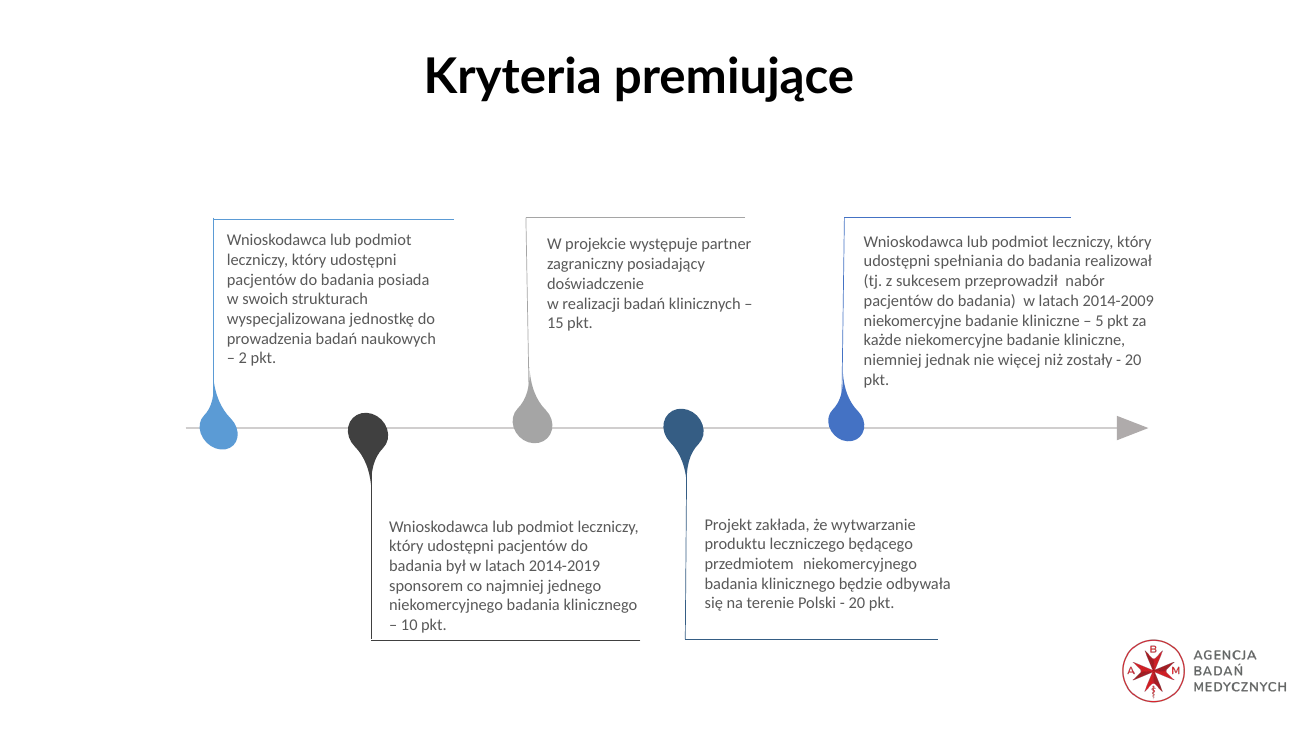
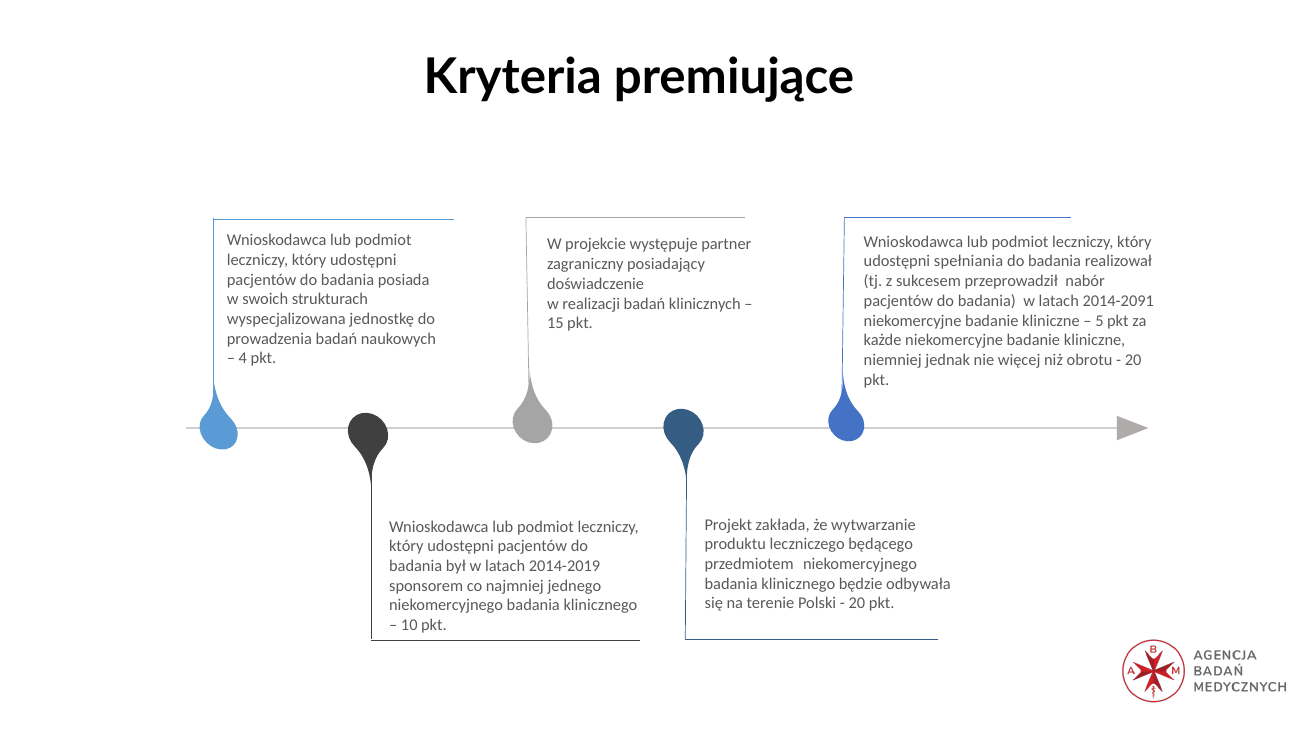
2014-2009: 2014-2009 -> 2014-2091
2: 2 -> 4
zostały: zostały -> obrotu
